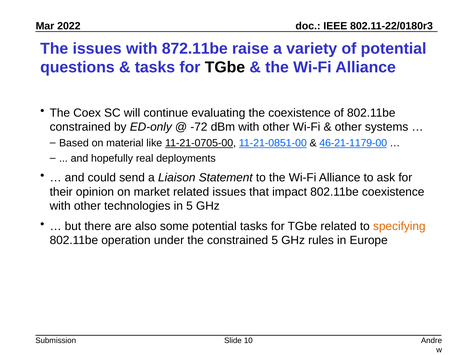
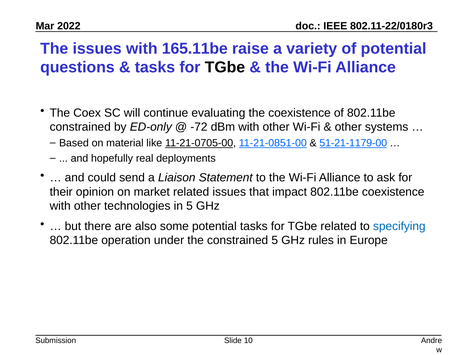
872.11be: 872.11be -> 165.11be
46-21-1179-00: 46-21-1179-00 -> 51-21-1179-00
specifying colour: orange -> blue
